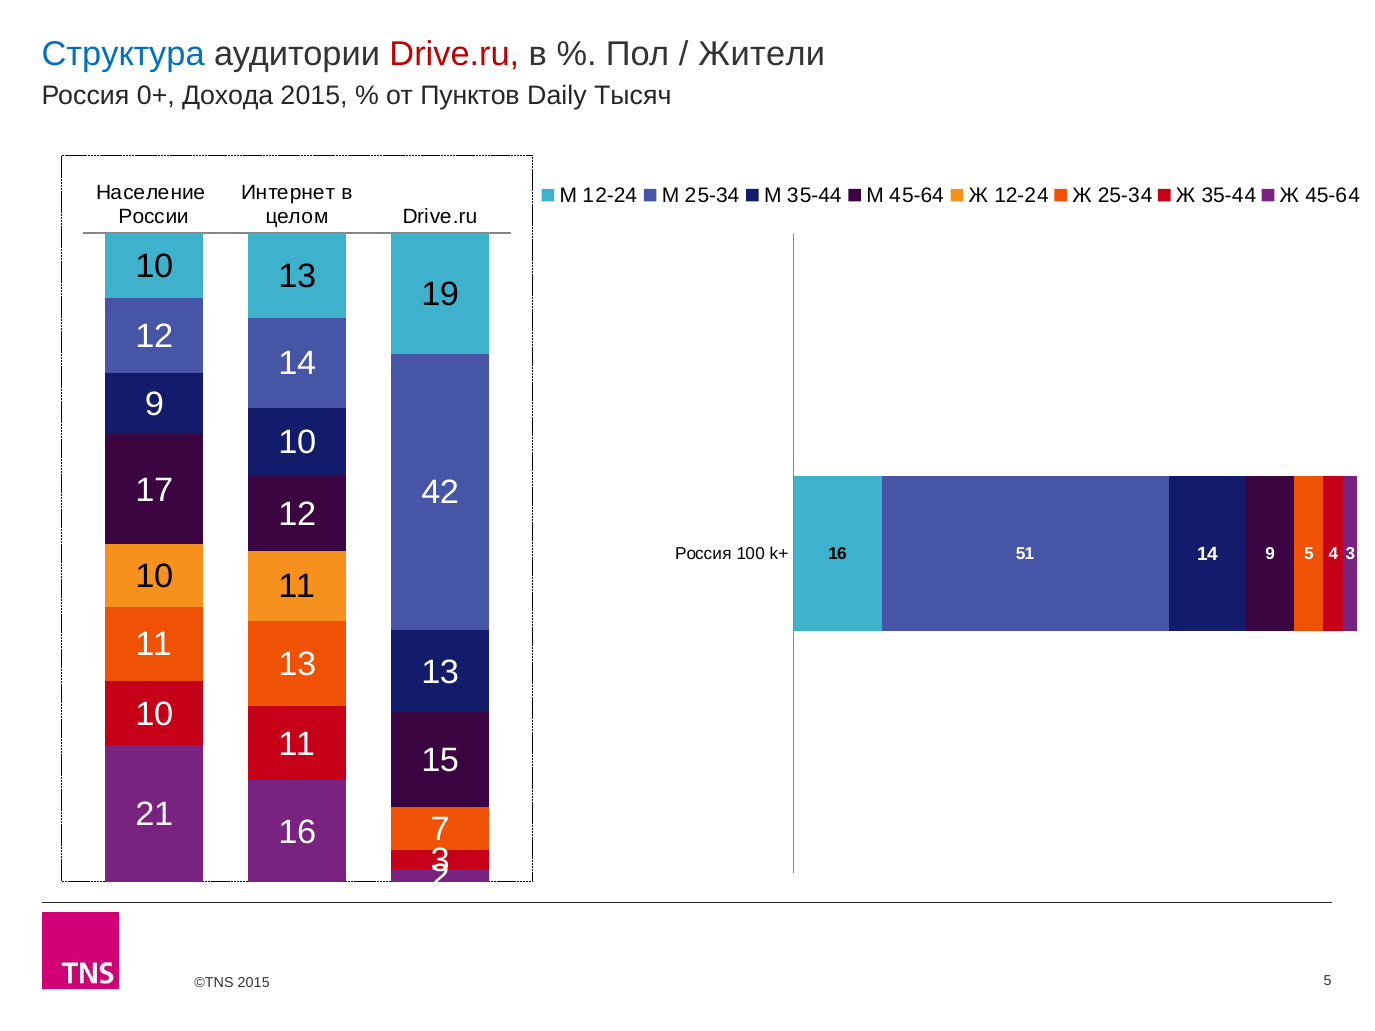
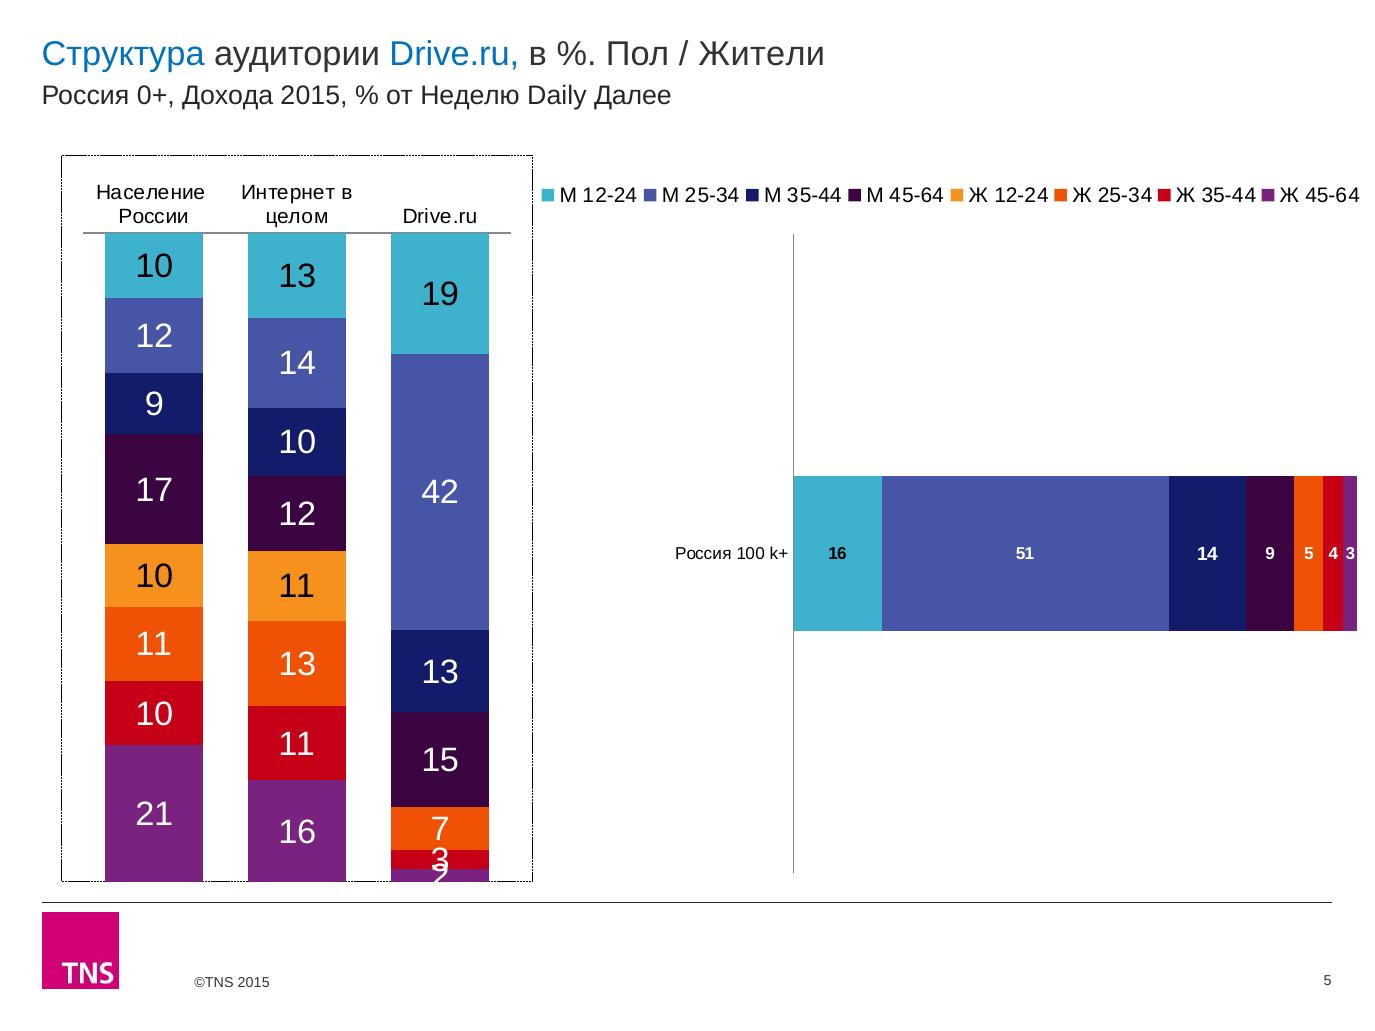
Drive.ru at (454, 54) colour: red -> blue
Пунктов: Пунктов -> Неделю
Тысяч: Тысяч -> Далее
